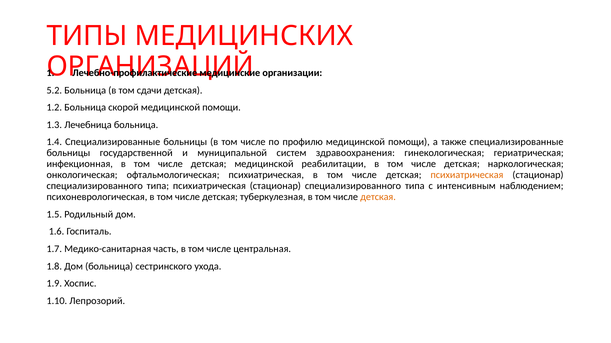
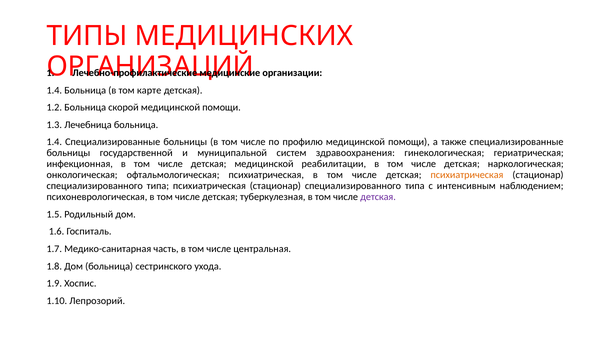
5.2 at (54, 90): 5.2 -> 1.4
сдачи: сдачи -> карте
детская at (378, 197) colour: orange -> purple
